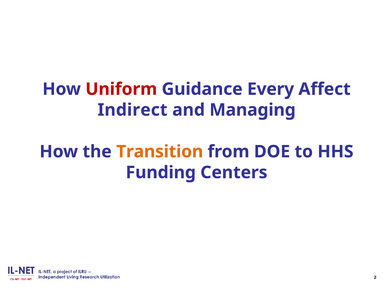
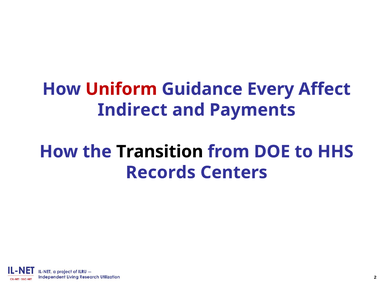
Managing: Managing -> Payments
Transition colour: orange -> black
Funding: Funding -> Records
